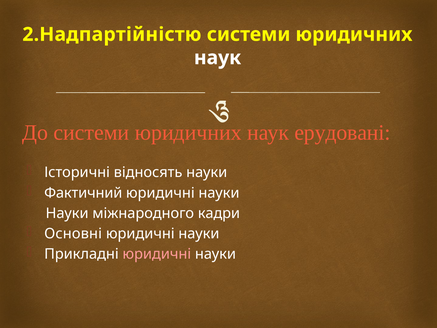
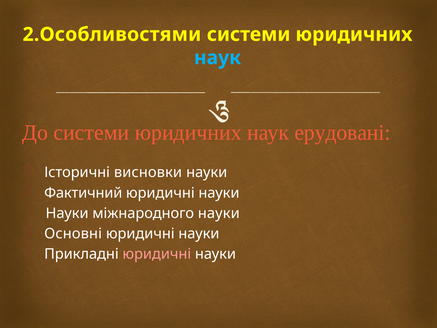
2.Надпартійністю: 2.Надпартійністю -> 2.Особливостями
наук at (218, 58) colour: white -> light blue
відносять: відносять -> висновки
міжнародного кадри: кадри -> науки
